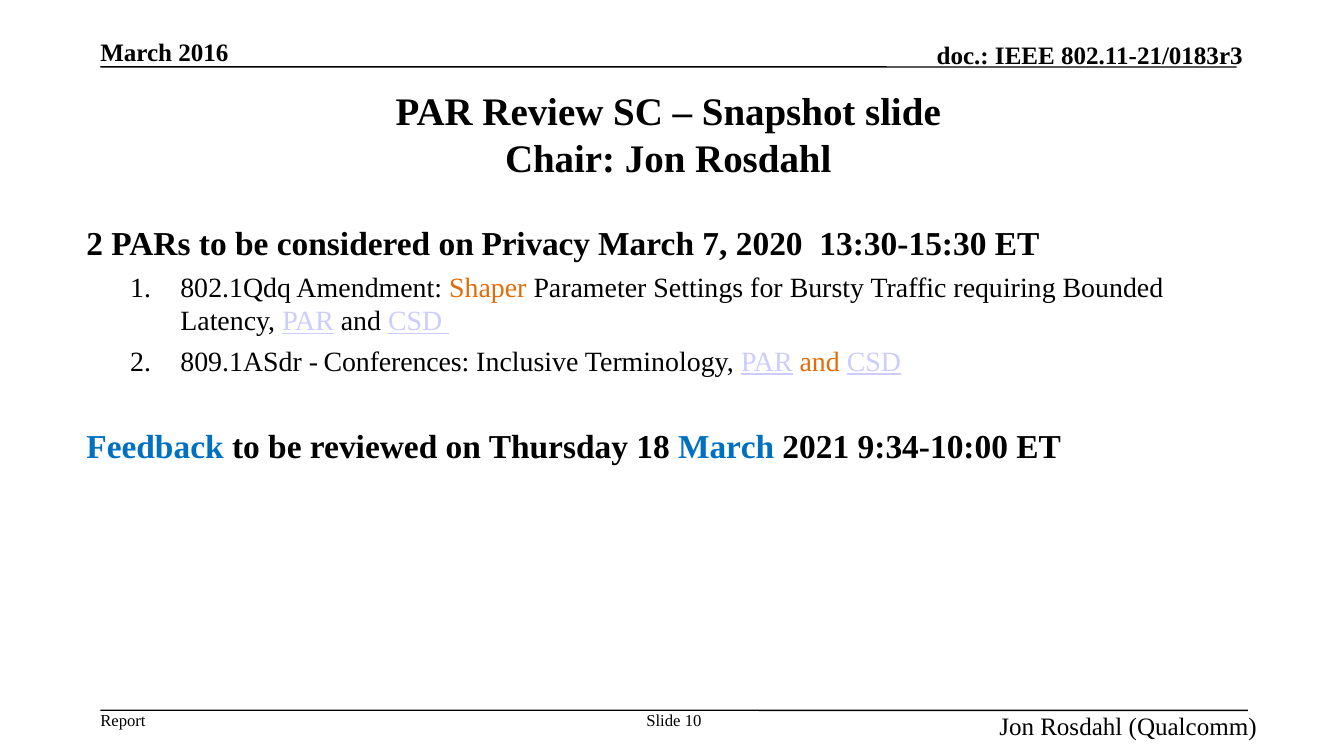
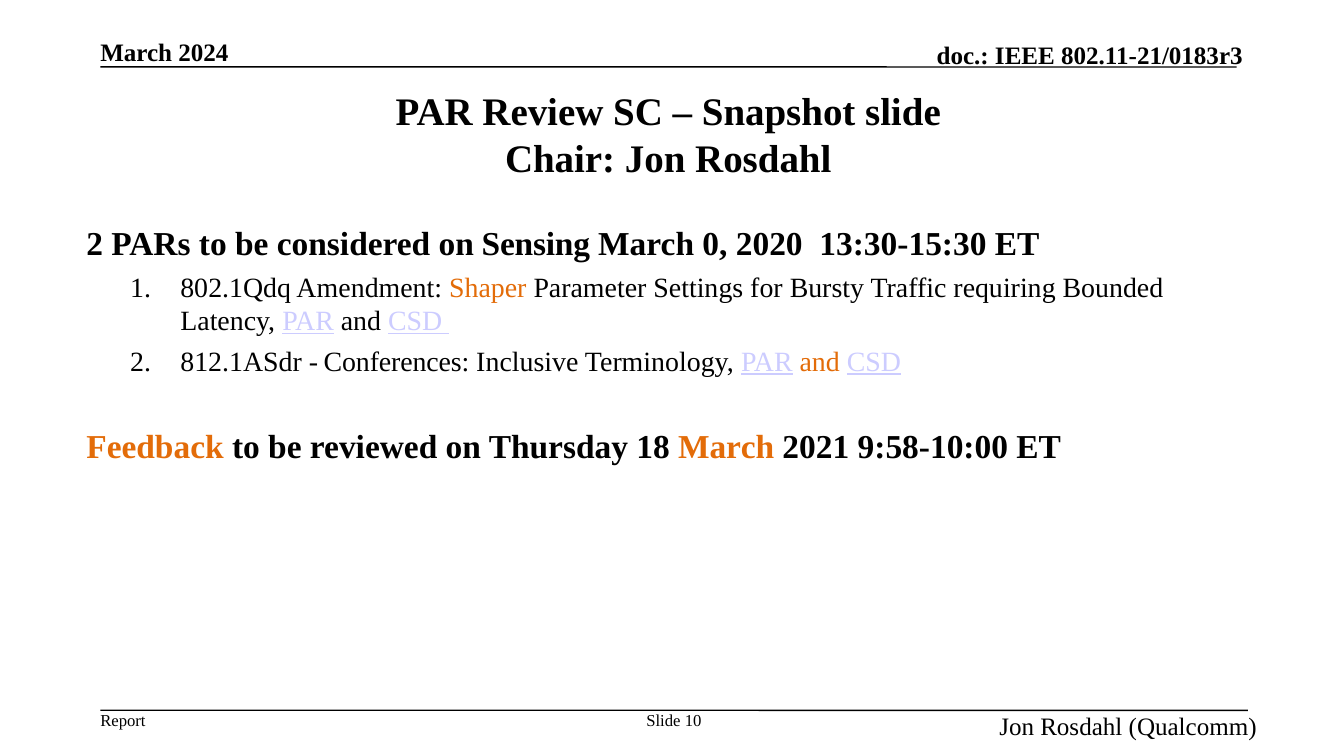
2016: 2016 -> 2024
Privacy: Privacy -> Sensing
7: 7 -> 0
809.1ASdr: 809.1ASdr -> 812.1ASdr
Feedback colour: blue -> orange
March at (726, 448) colour: blue -> orange
9:34-10:00: 9:34-10:00 -> 9:58-10:00
